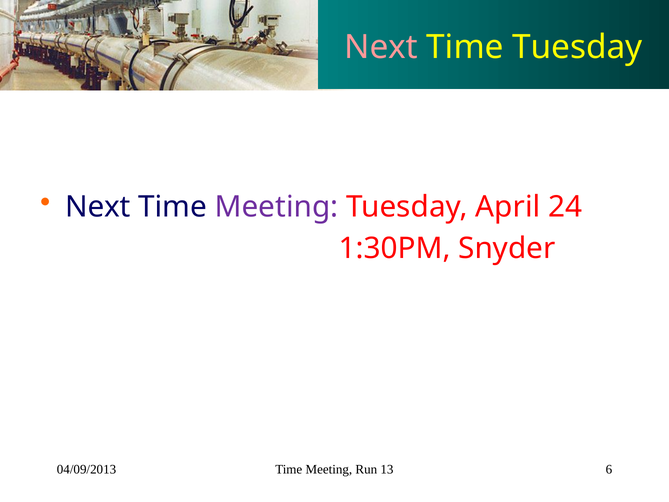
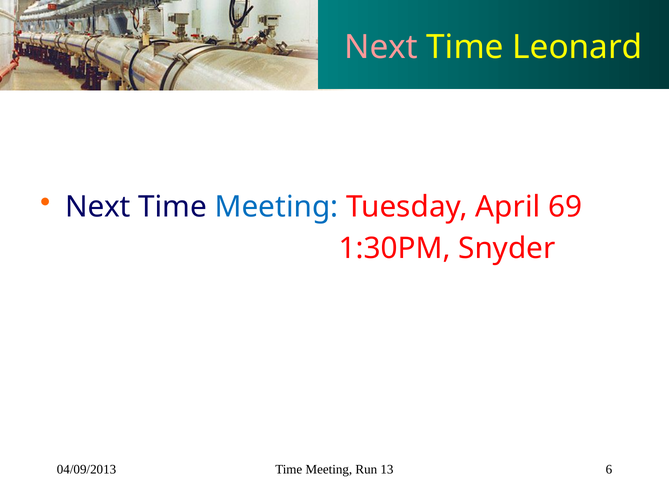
Time Tuesday: Tuesday -> Leonard
Meeting at (277, 207) colour: purple -> blue
24: 24 -> 69
